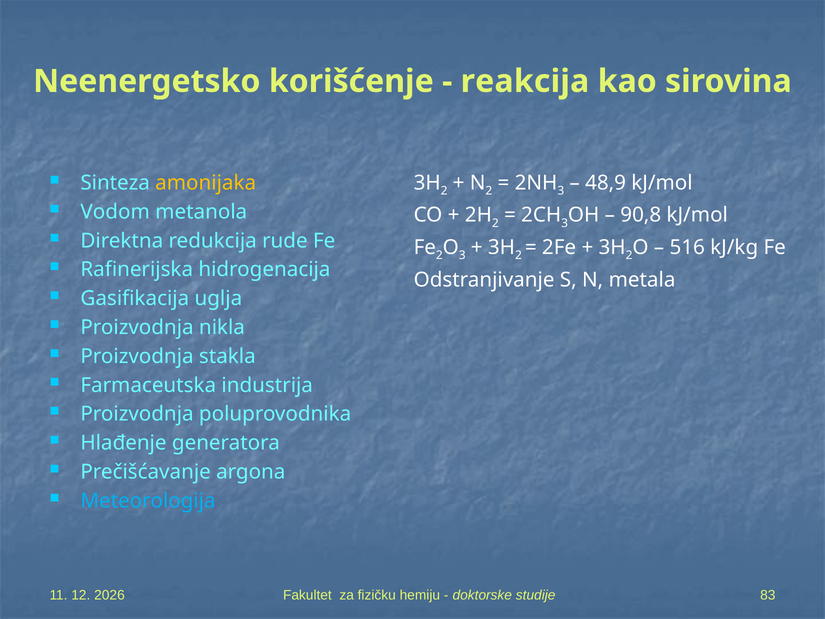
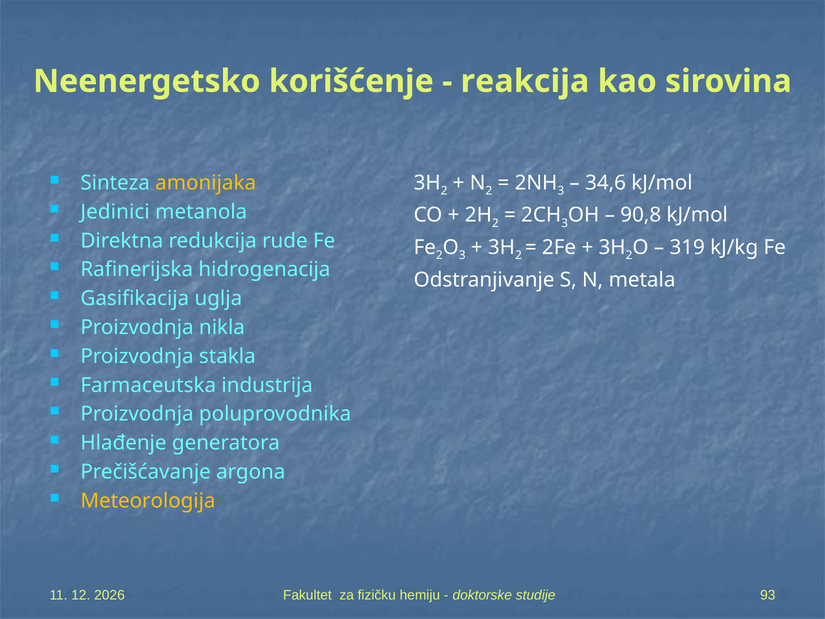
48,9: 48,9 -> 34,6
Vodom: Vodom -> Jedinici
516: 516 -> 319
Meteorologija colour: light blue -> yellow
83: 83 -> 93
